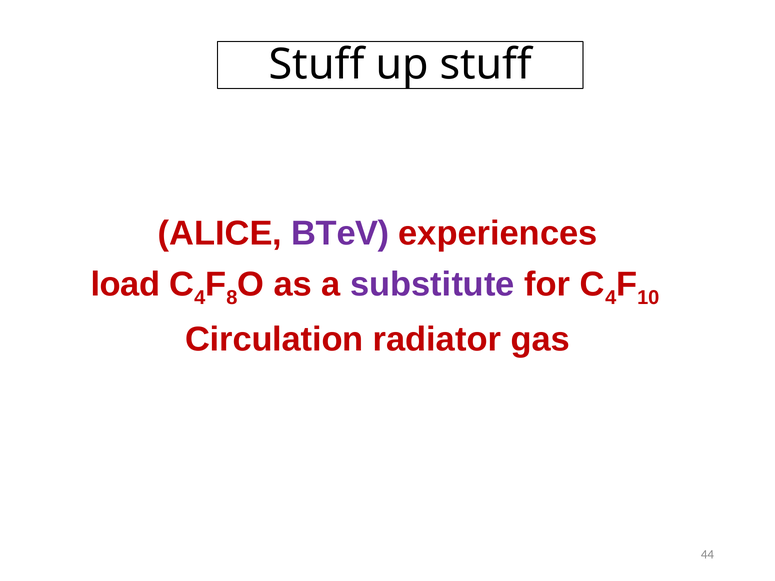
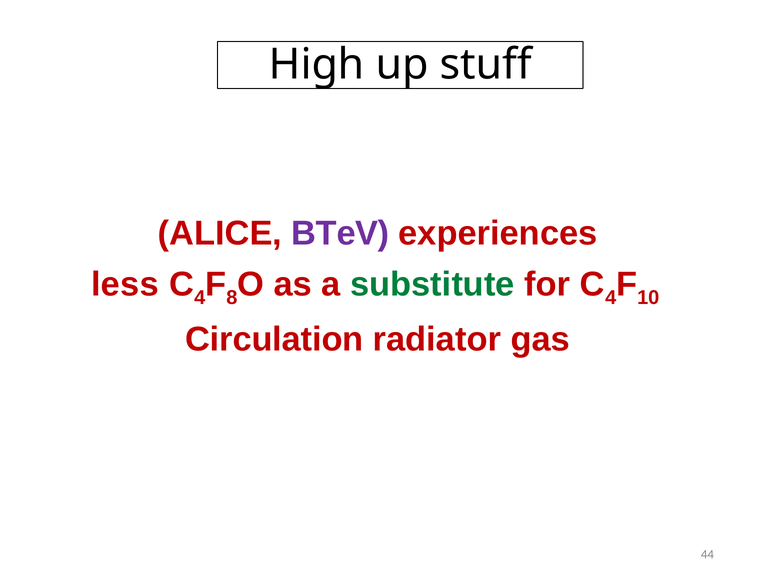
Stuff at (317, 65): Stuff -> High
load: load -> less
substitute colour: purple -> green
